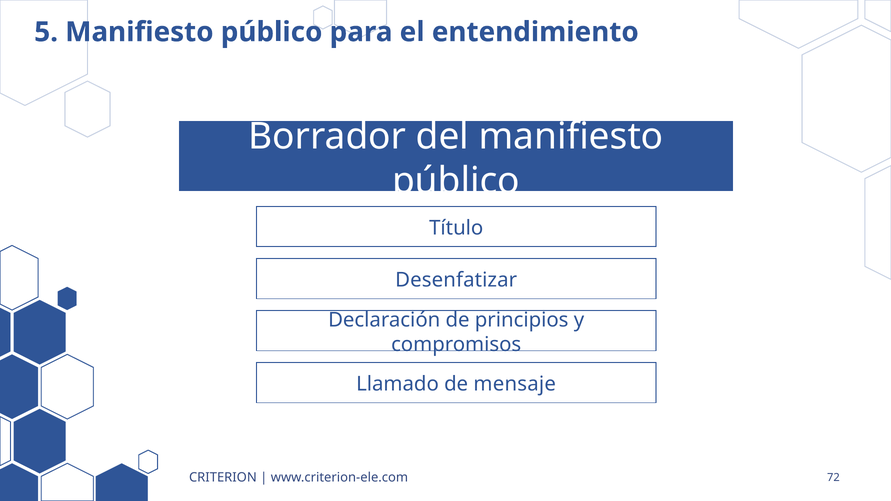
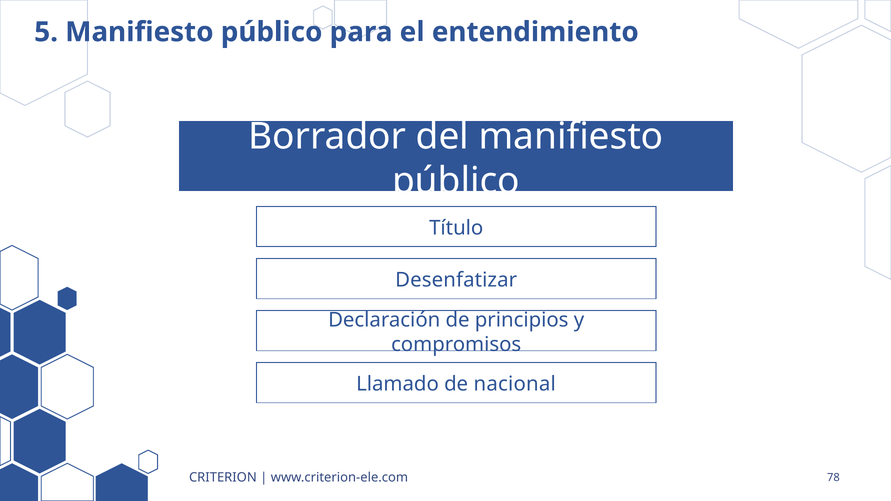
mensaje: mensaje -> nacional
72: 72 -> 78
